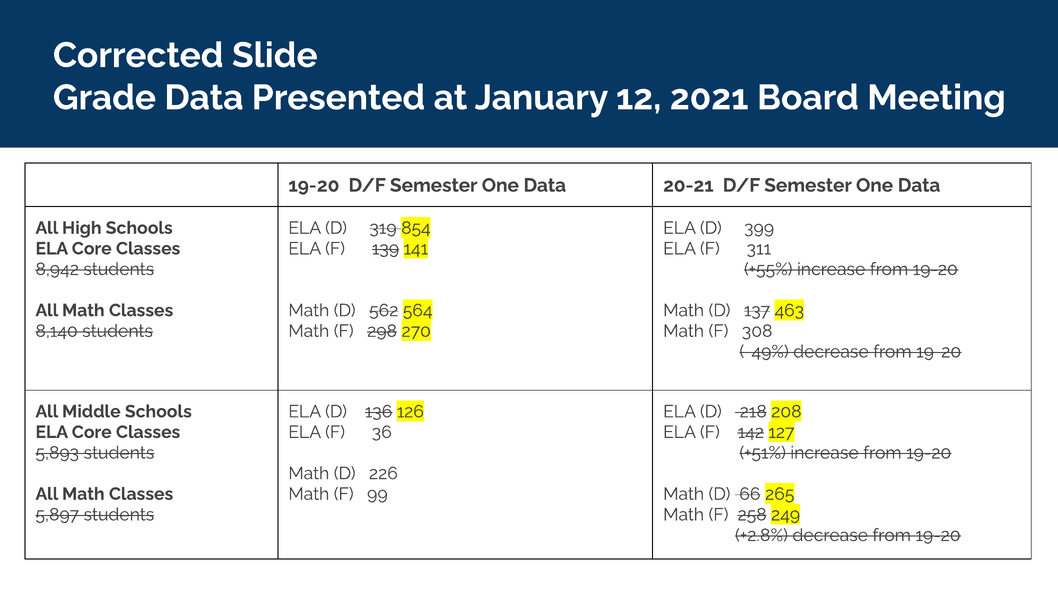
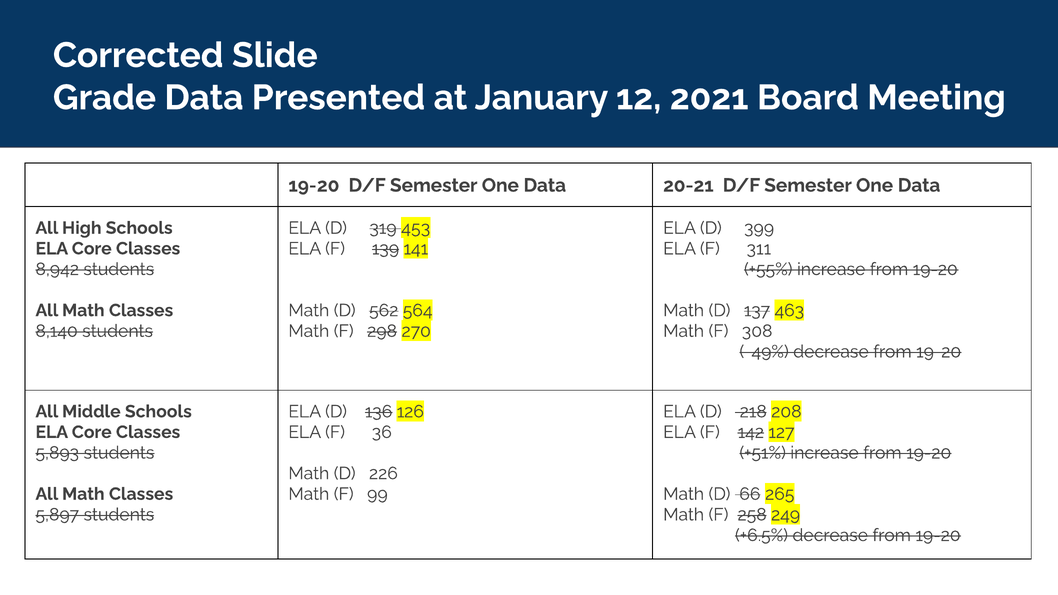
854: 854 -> 453
+2.8%: +2.8% -> +6.5%
